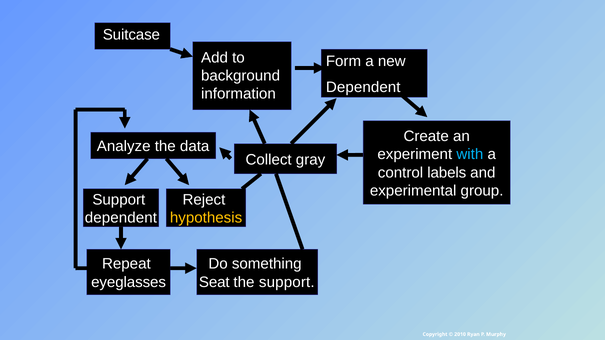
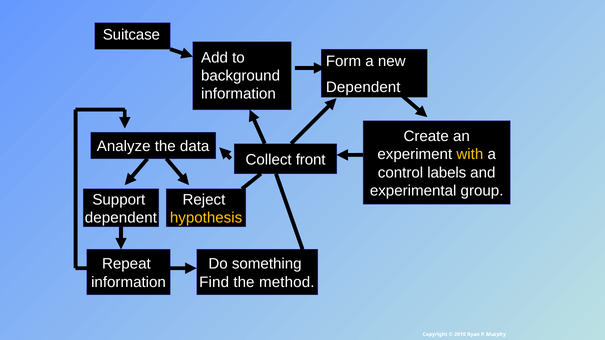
with colour: light blue -> yellow
gray: gray -> front
eyeglasses at (129, 282): eyeglasses -> information
Seat: Seat -> Find
the support: support -> method
